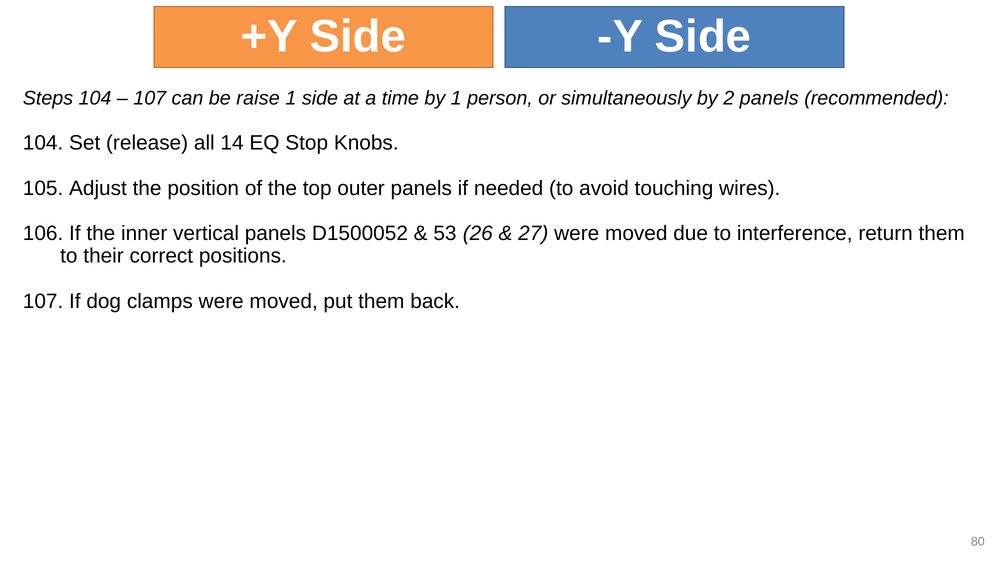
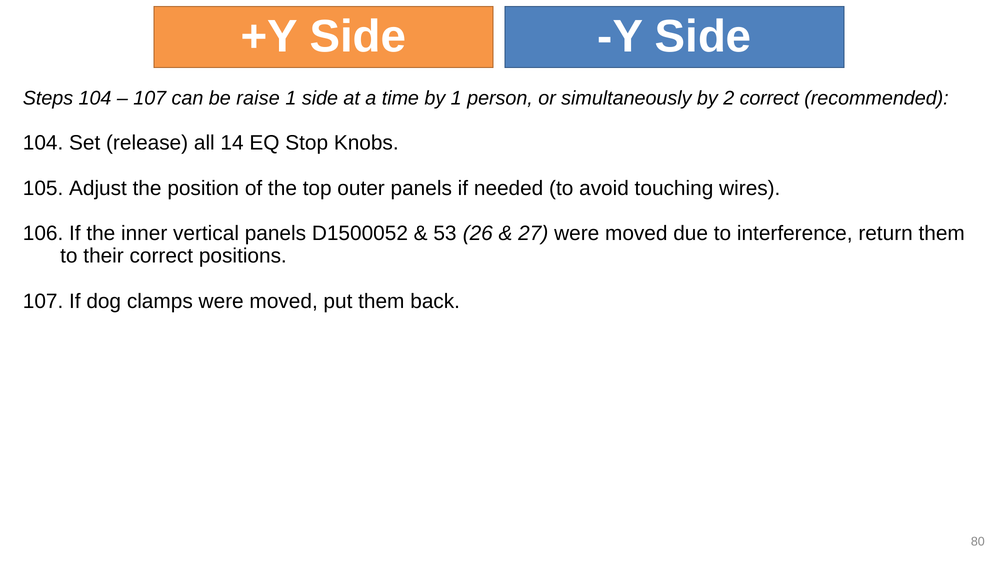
2 panels: panels -> correct
